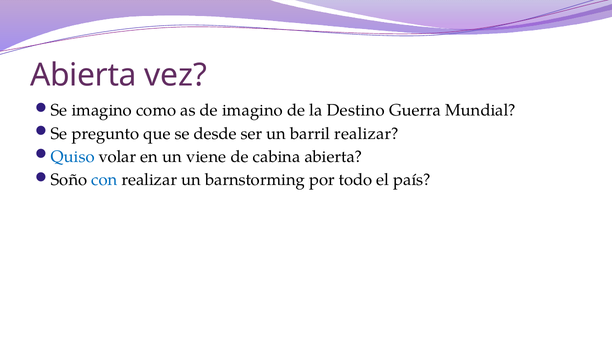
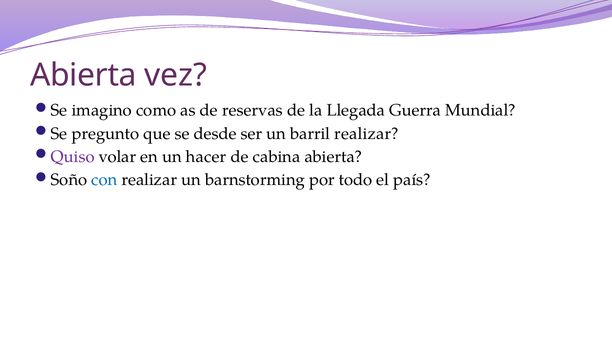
de imagino: imagino -> reservas
Destino: Destino -> Llegada
Quiso colour: blue -> purple
viene: viene -> hacer
